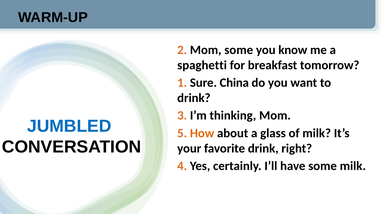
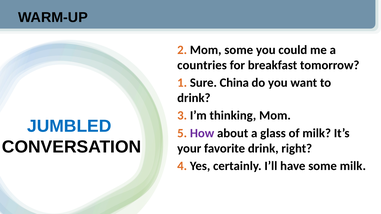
know: know -> could
spaghetti: spaghetti -> countries
How colour: orange -> purple
